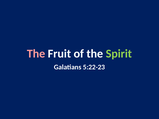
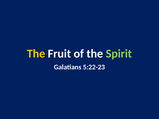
The at (36, 54) colour: pink -> yellow
